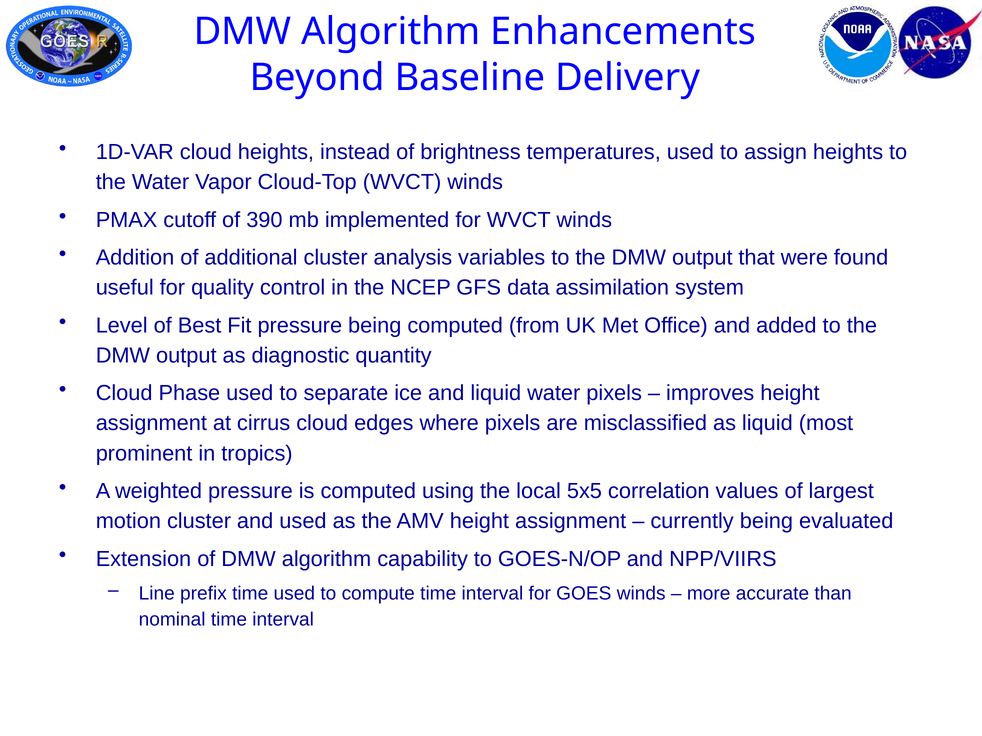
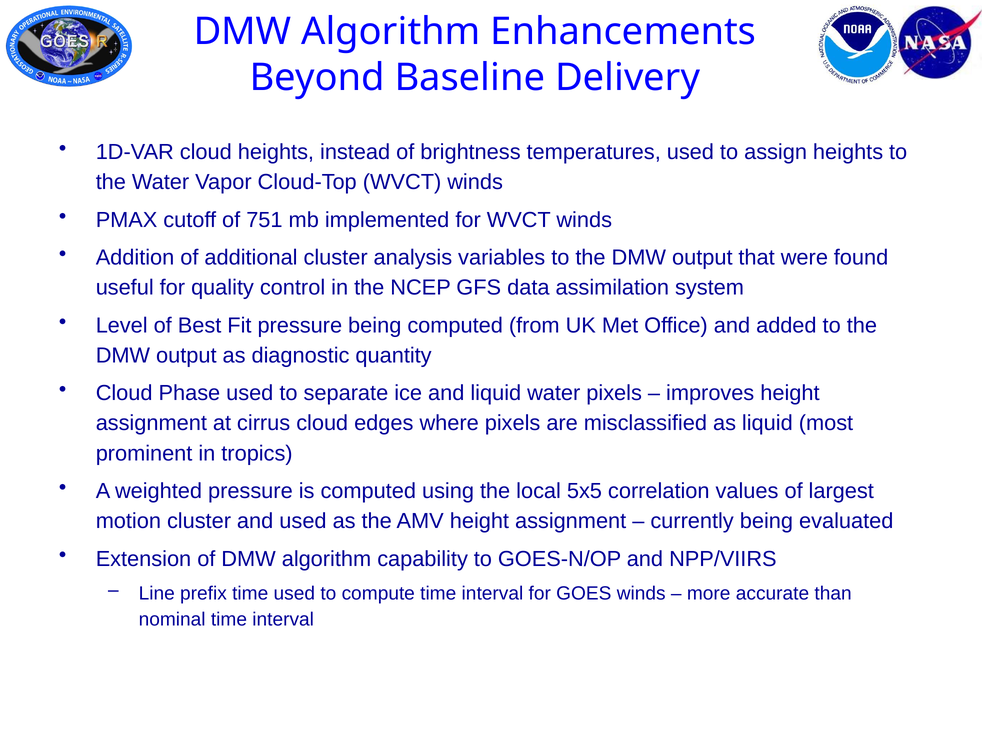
390: 390 -> 751
